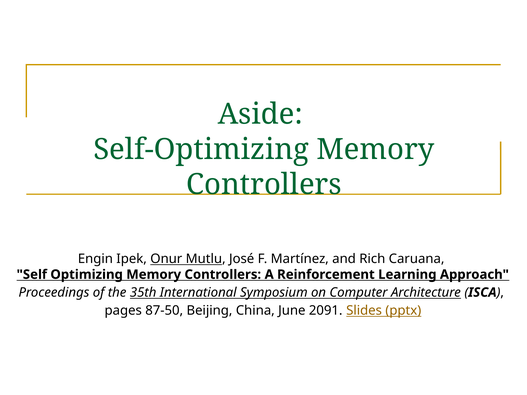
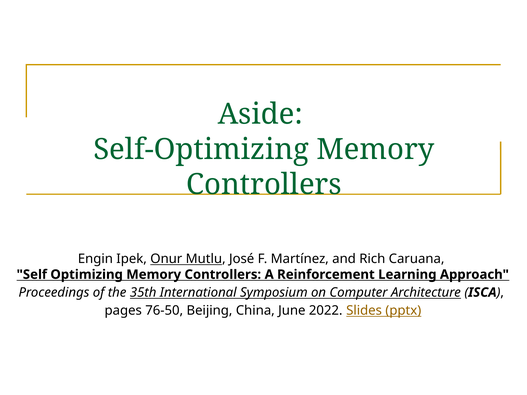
87-50: 87-50 -> 76-50
2091: 2091 -> 2022
